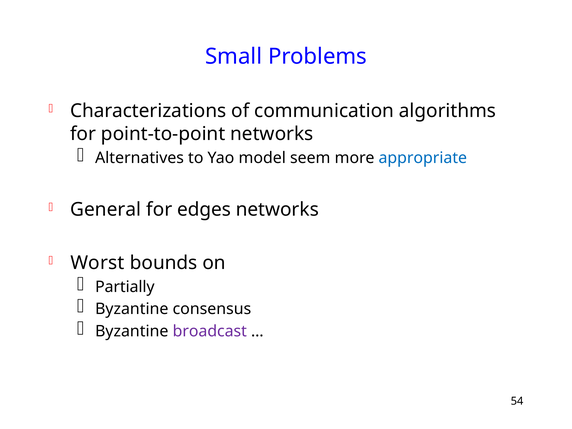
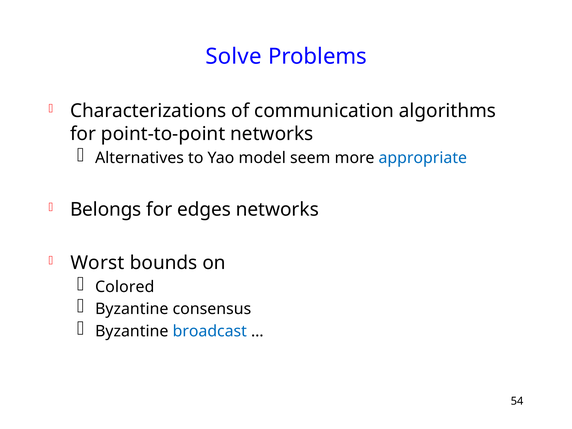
Small: Small -> Solve
General: General -> Belongs
Partially: Partially -> Colored
broadcast colour: purple -> blue
